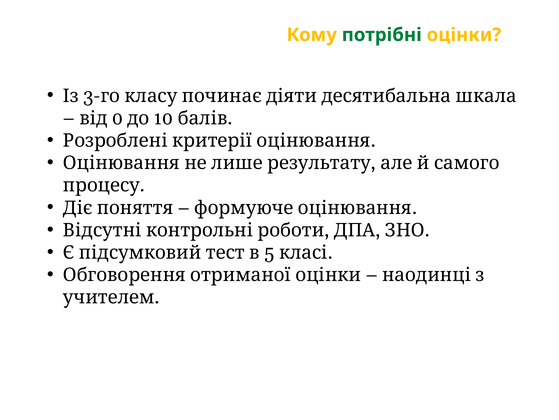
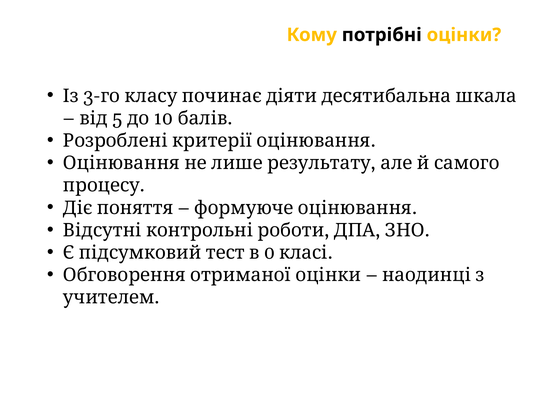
потрібні colour: green -> black
0: 0 -> 5
5: 5 -> 0
